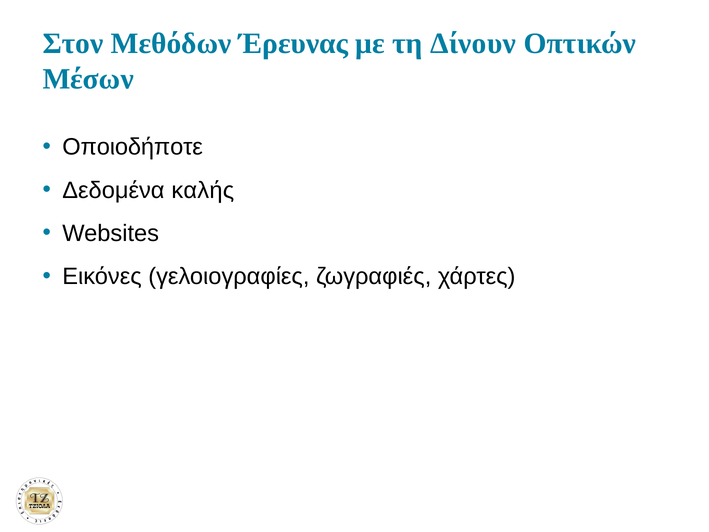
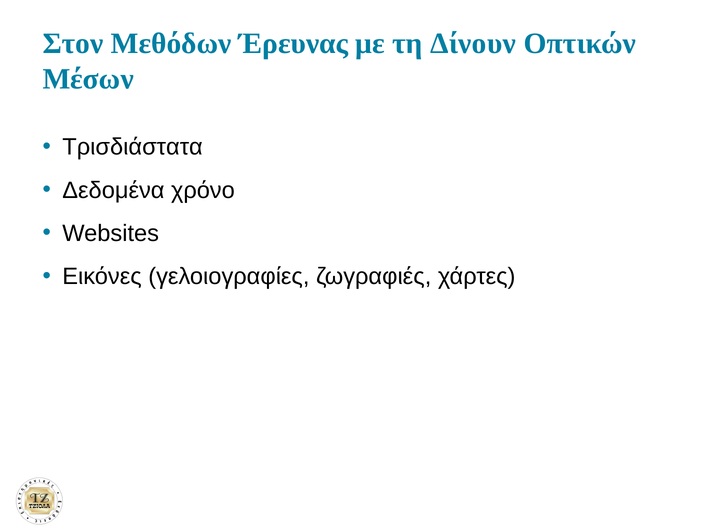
Οποιοδήποτε: Οποιοδήποτε -> Τρισδιάστατα
καλής: καλής -> χρόνο
